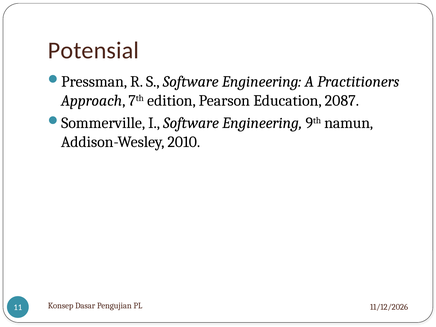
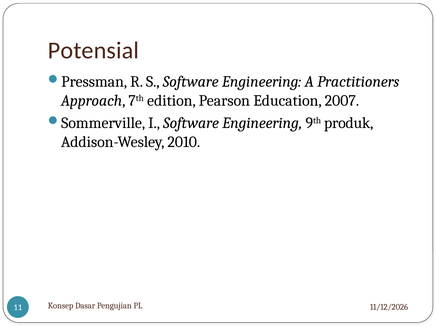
2087: 2087 -> 2007
namun: namun -> produk
